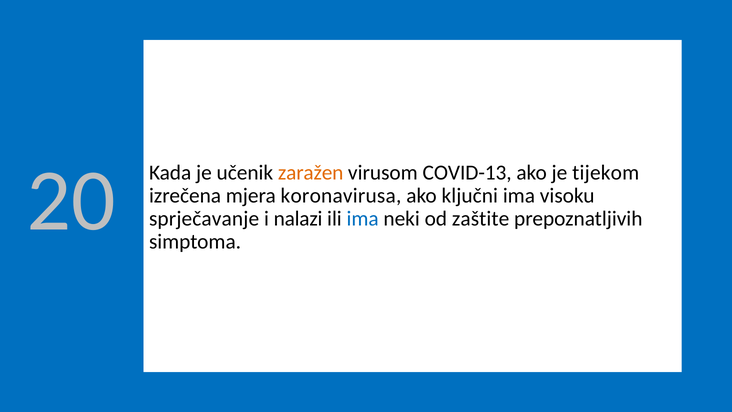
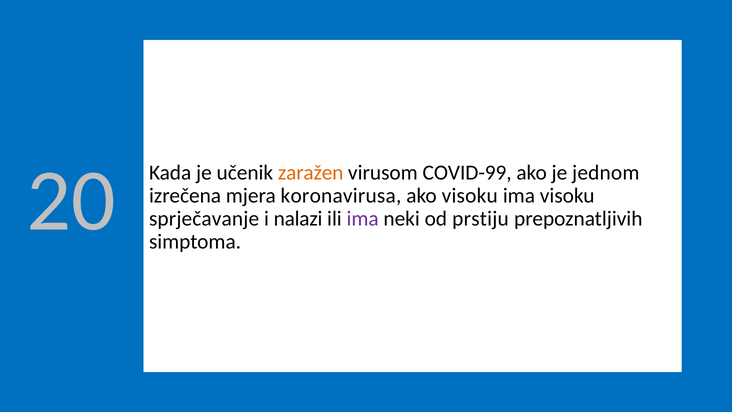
COVID-13: COVID-13 -> COVID-99
tijekom: tijekom -> jednom
ako ključni: ključni -> visoku
ima at (363, 219) colour: blue -> purple
zaštite: zaštite -> prstiju
